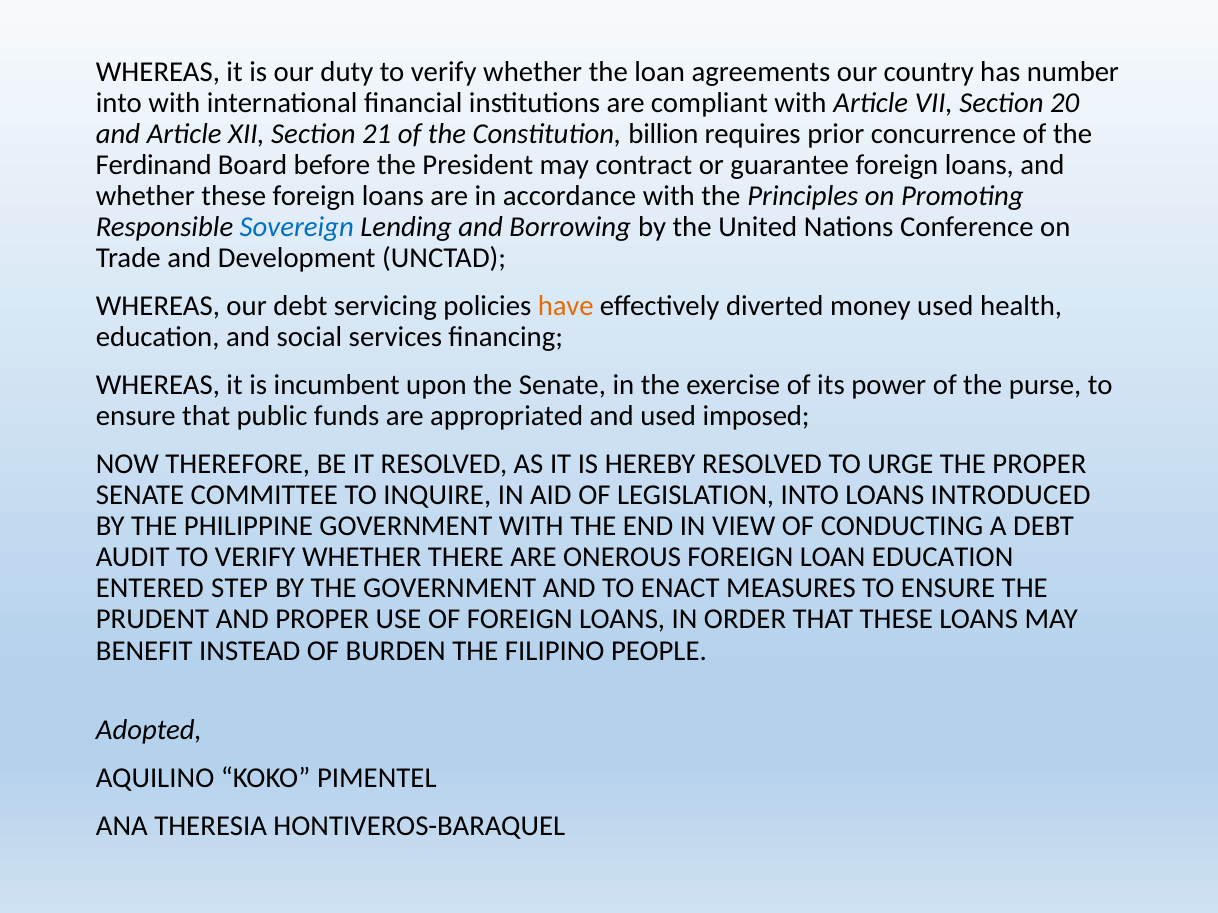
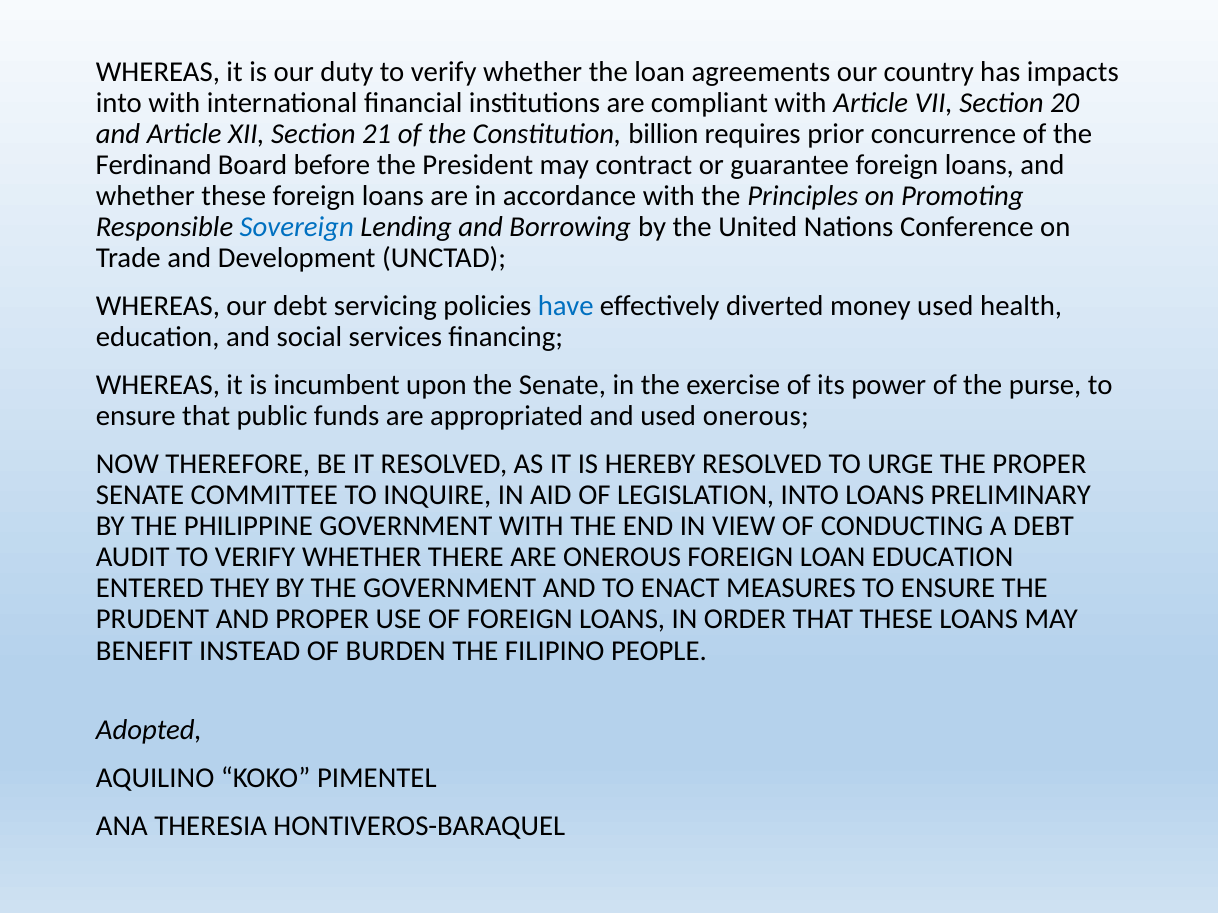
number: number -> impacts
have colour: orange -> blue
used imposed: imposed -> onerous
INTRODUCED: INTRODUCED -> PRELIMINARY
STEP: STEP -> THEY
